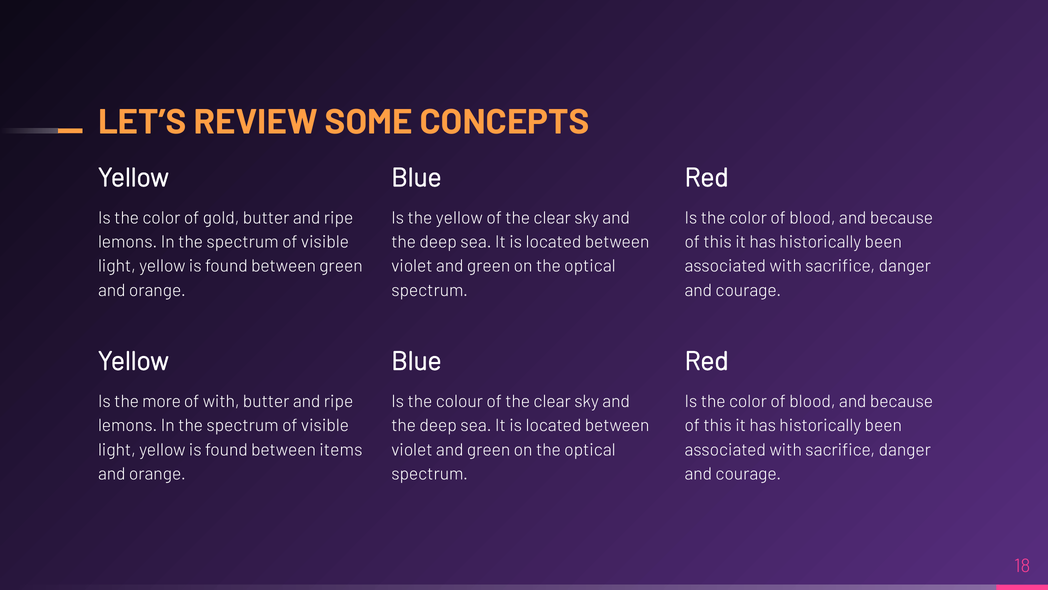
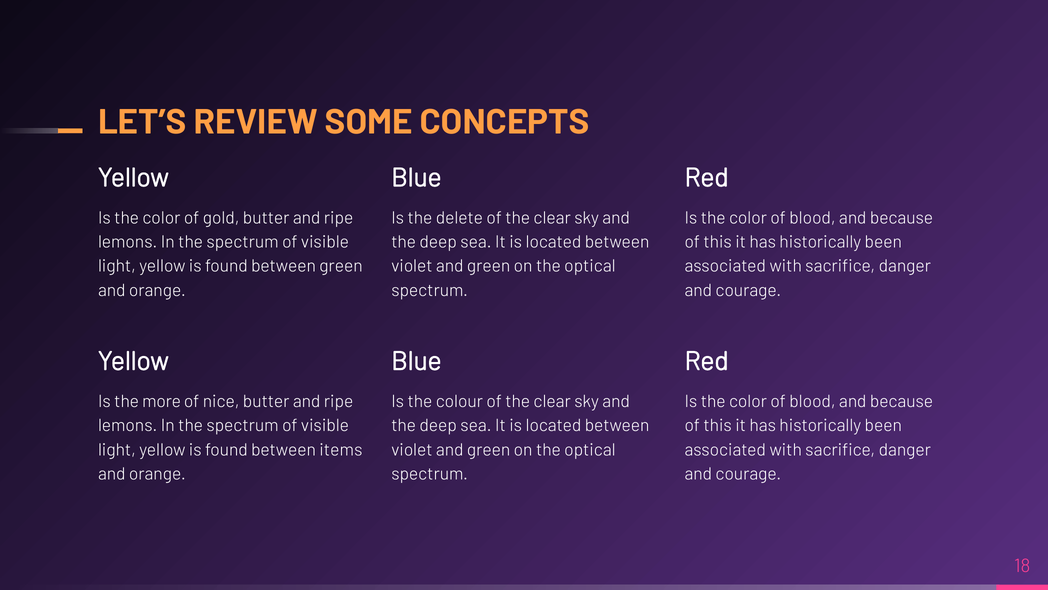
the yellow: yellow -> delete
of with: with -> nice
